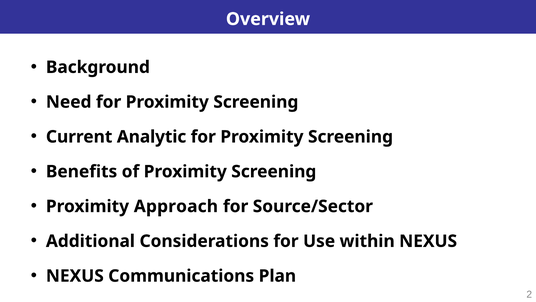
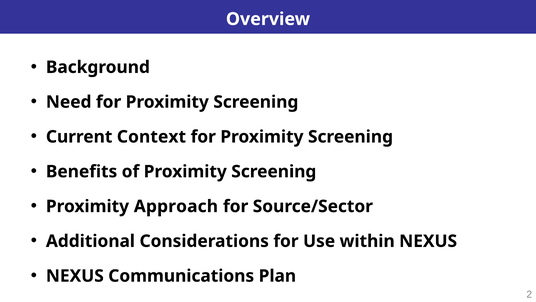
Analytic: Analytic -> Context
